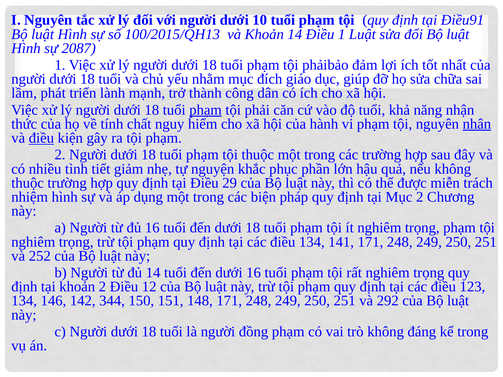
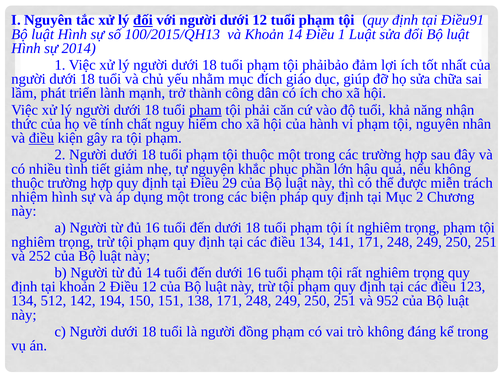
đối underline: none -> present
dưới 10: 10 -> 12
2087: 2087 -> 2014
nhân underline: present -> none
146: 146 -> 512
344: 344 -> 194
148: 148 -> 138
292: 292 -> 952
